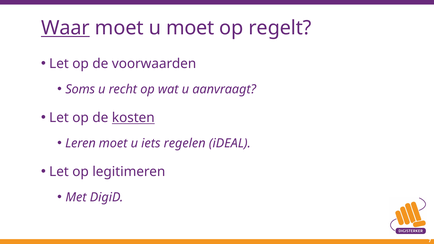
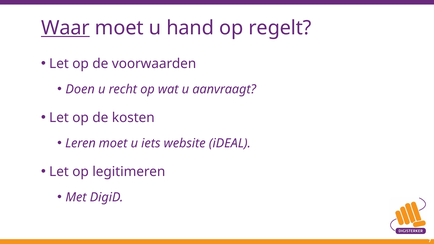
u moet: moet -> hand
Soms: Soms -> Doen
kosten underline: present -> none
regelen: regelen -> website
